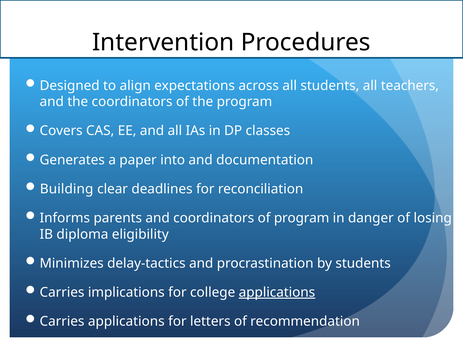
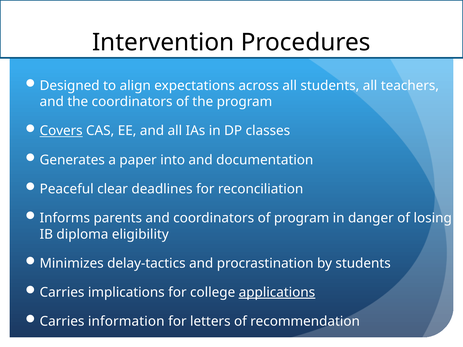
Covers underline: none -> present
Building: Building -> Peaceful
Carries applications: applications -> information
